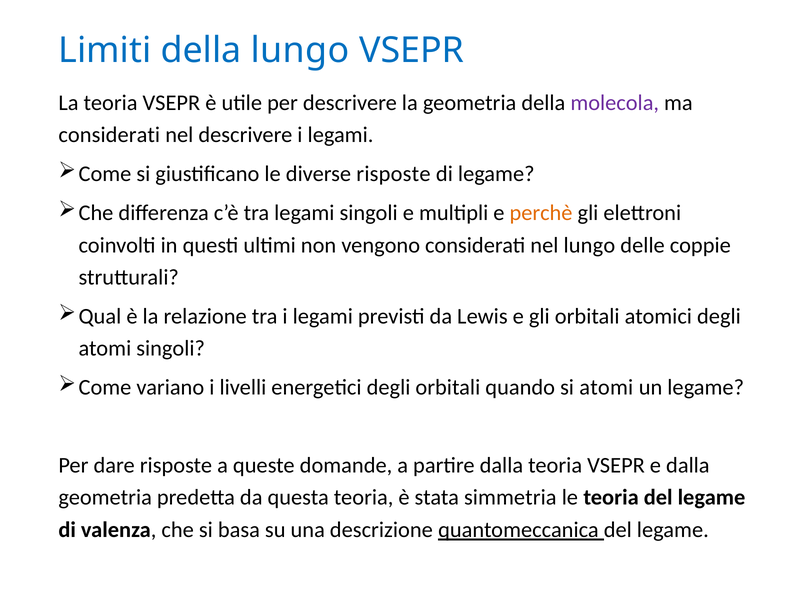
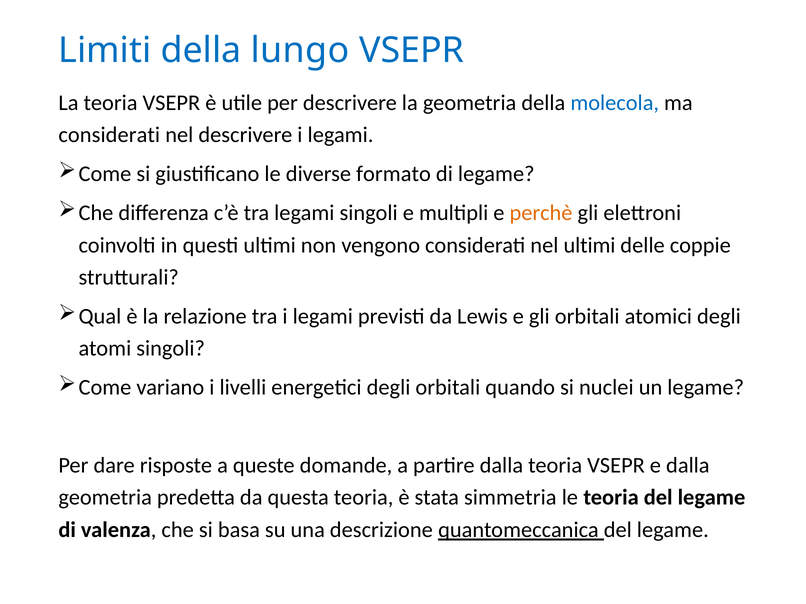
molecola colour: purple -> blue
diverse risposte: risposte -> formato
nel lungo: lungo -> ultimi
si atomi: atomi -> nuclei
